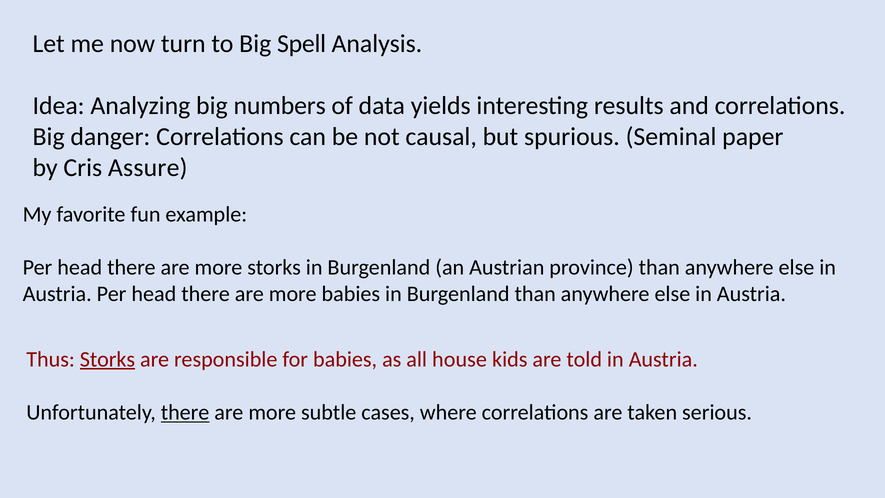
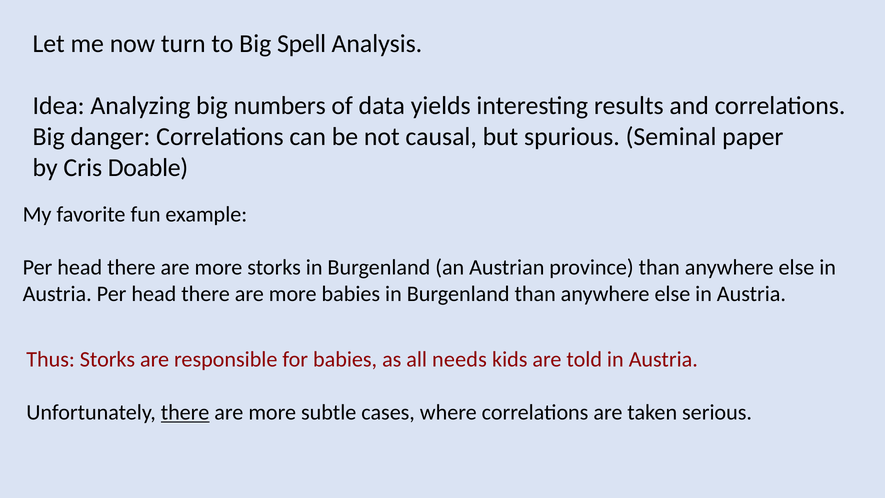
Assure: Assure -> Doable
Storks at (107, 359) underline: present -> none
house: house -> needs
